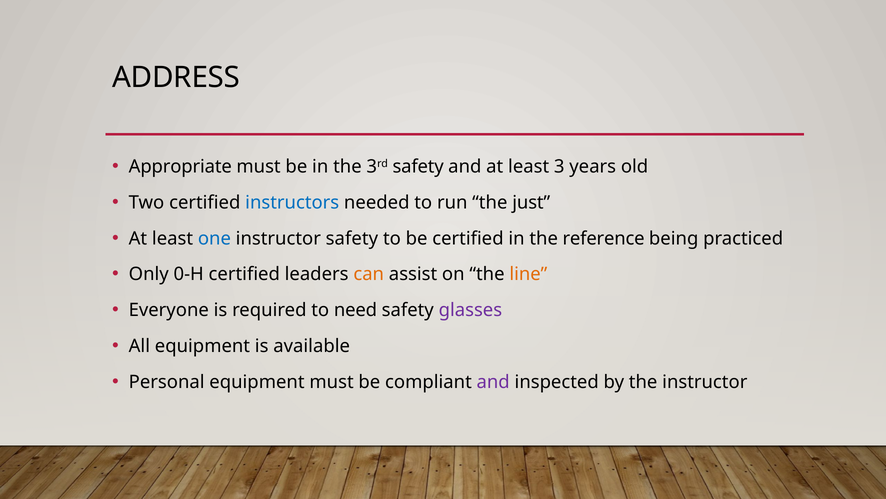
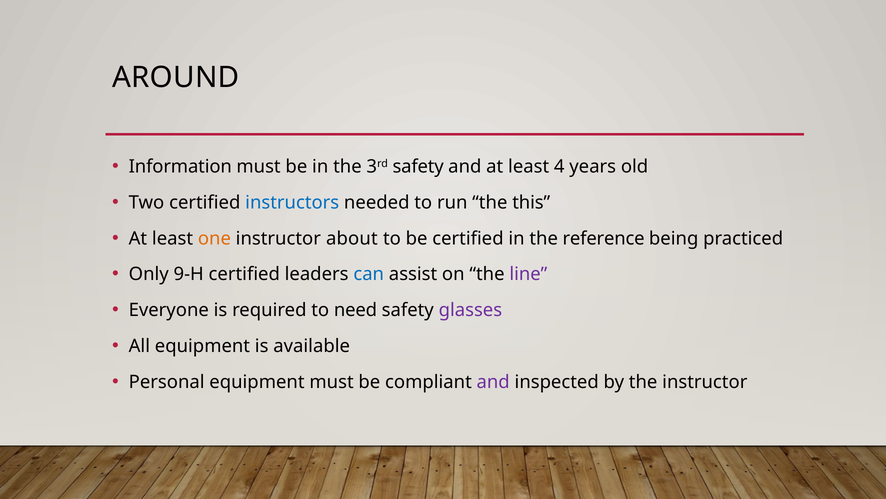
ADDRESS: ADDRESS -> AROUND
Appropriate: Appropriate -> Information
3: 3 -> 4
just: just -> this
one colour: blue -> orange
instructor safety: safety -> about
0-H: 0-H -> 9-H
can colour: orange -> blue
line colour: orange -> purple
